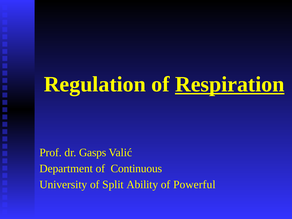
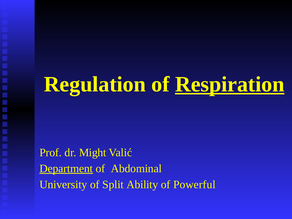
Gasps: Gasps -> Might
Department underline: none -> present
Continuous: Continuous -> Abdominal
